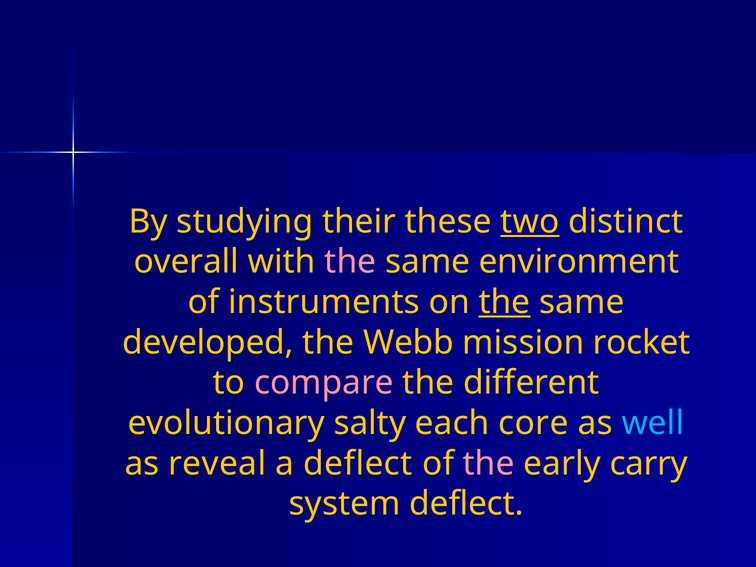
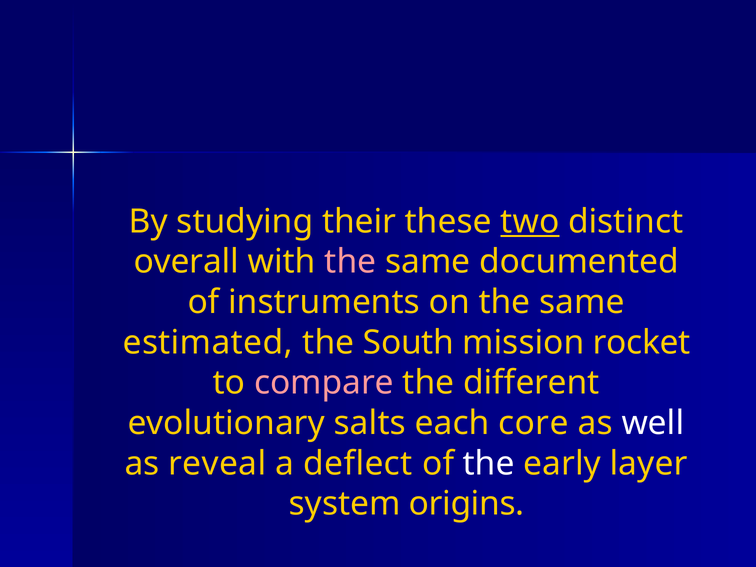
environment: environment -> documented
the at (504, 302) underline: present -> none
developed: developed -> estimated
Webb: Webb -> South
salty: salty -> salts
well colour: light blue -> white
the at (489, 463) colour: pink -> white
carry: carry -> layer
system deflect: deflect -> origins
